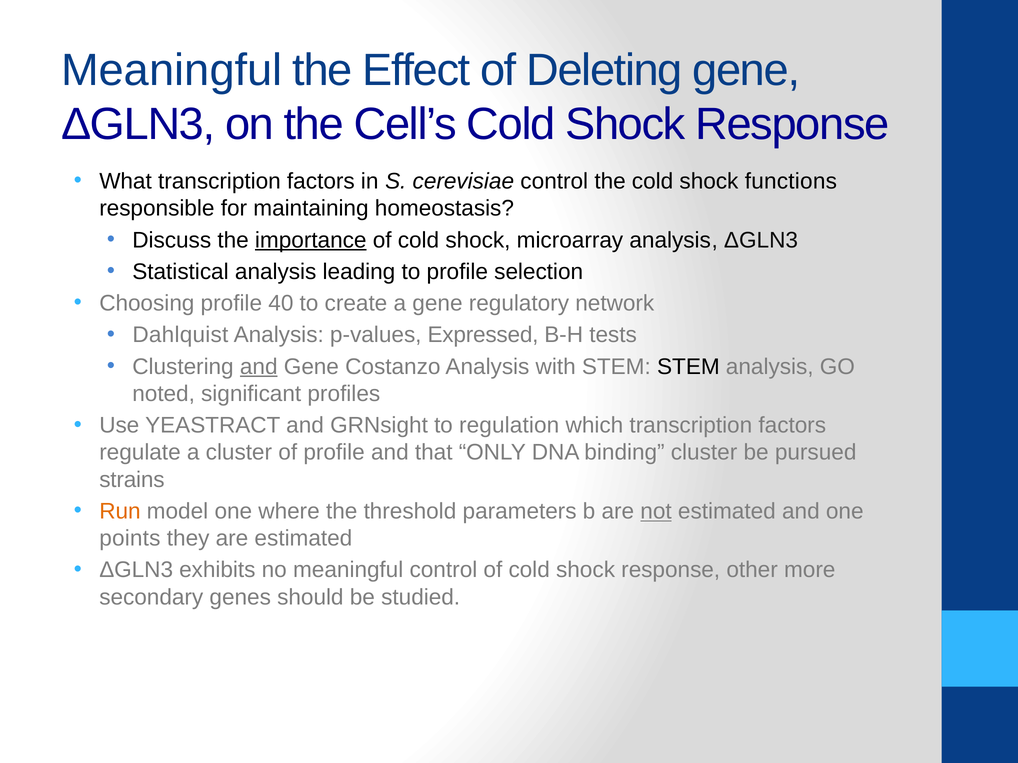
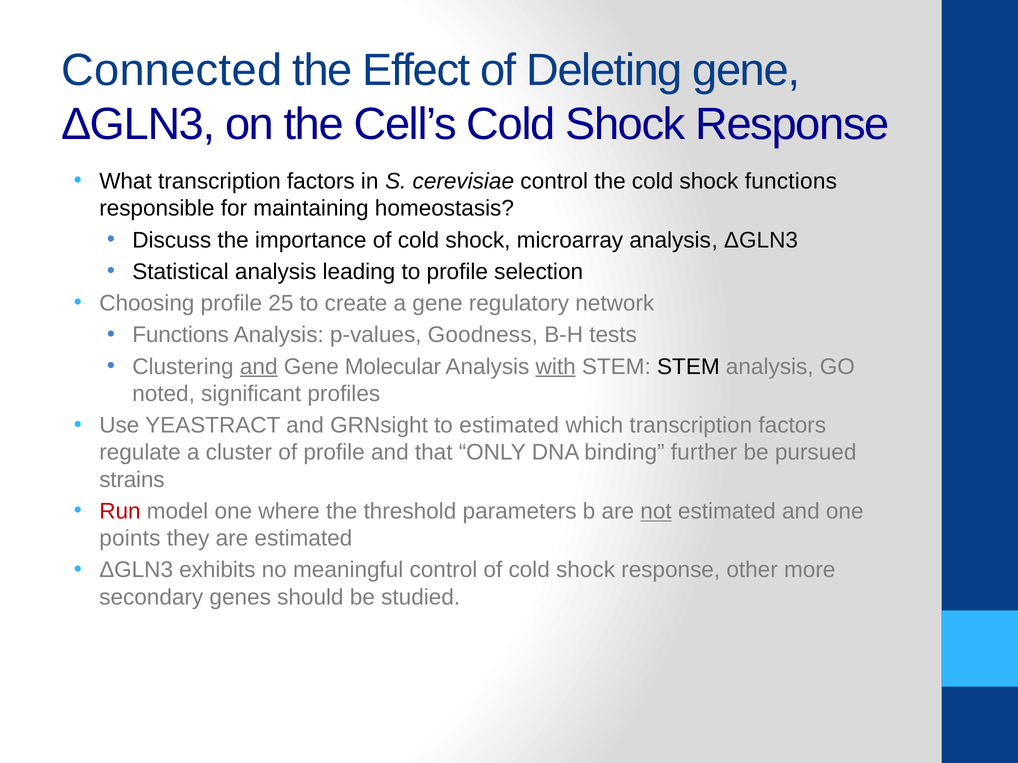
Meaningful at (172, 70): Meaningful -> Connected
importance underline: present -> none
40: 40 -> 25
Dahlquist at (180, 335): Dahlquist -> Functions
Expressed: Expressed -> Goodness
Costanzo: Costanzo -> Molecular
with underline: none -> present
to regulation: regulation -> estimated
binding cluster: cluster -> further
Run colour: orange -> red
